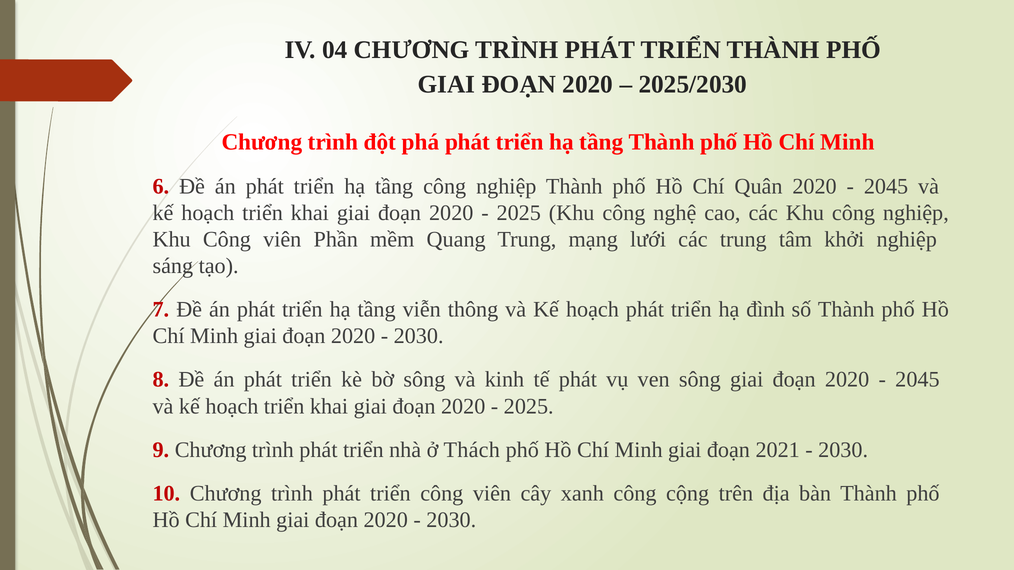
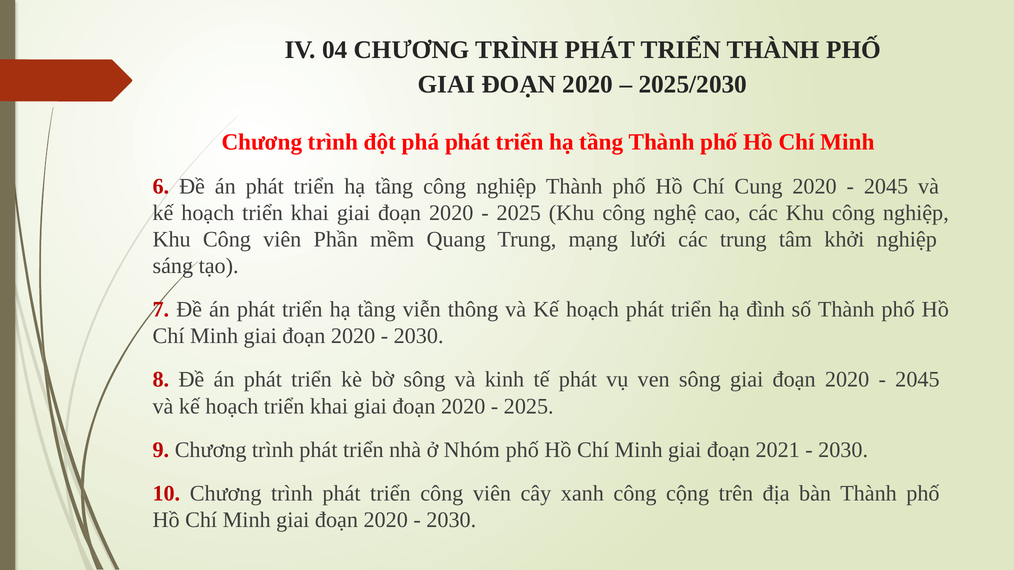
Quân: Quân -> Cung
Thách: Thách -> Nhóm
